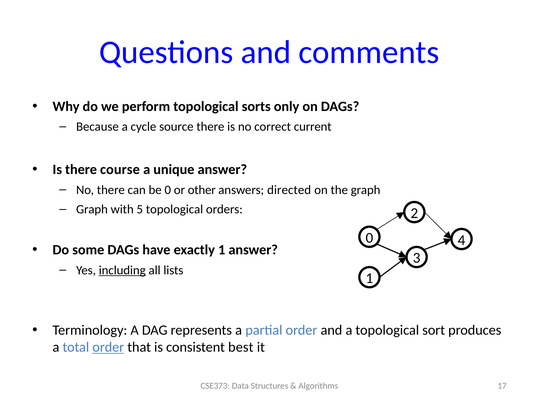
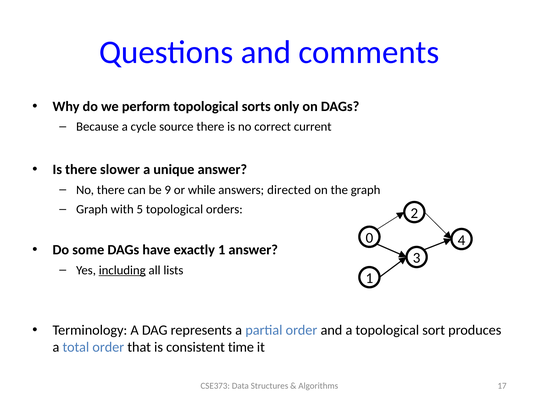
course: course -> slower
be 0: 0 -> 9
other: other -> while
order at (108, 347) underline: present -> none
best: best -> time
